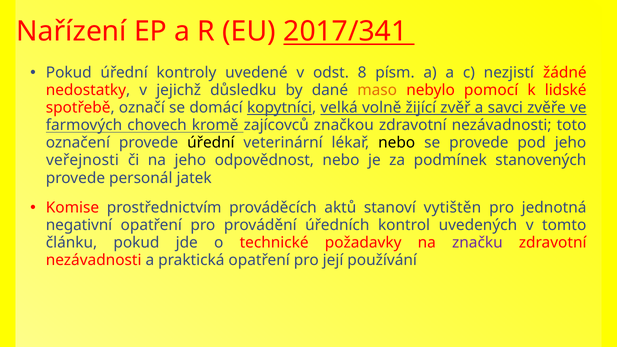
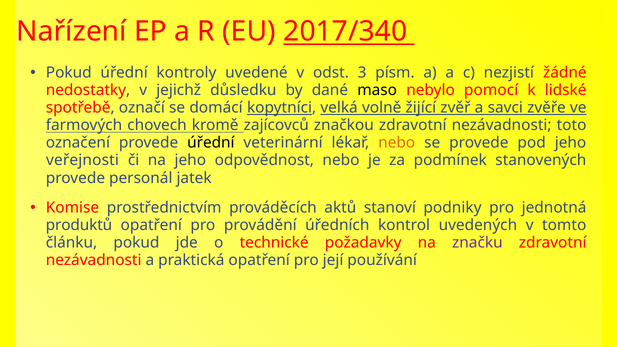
2017/341: 2017/341 -> 2017/340
8: 8 -> 3
maso colour: orange -> black
nebo at (397, 143) colour: black -> orange
vytištěn: vytištěn -> podniky
negativní: negativní -> produktů
